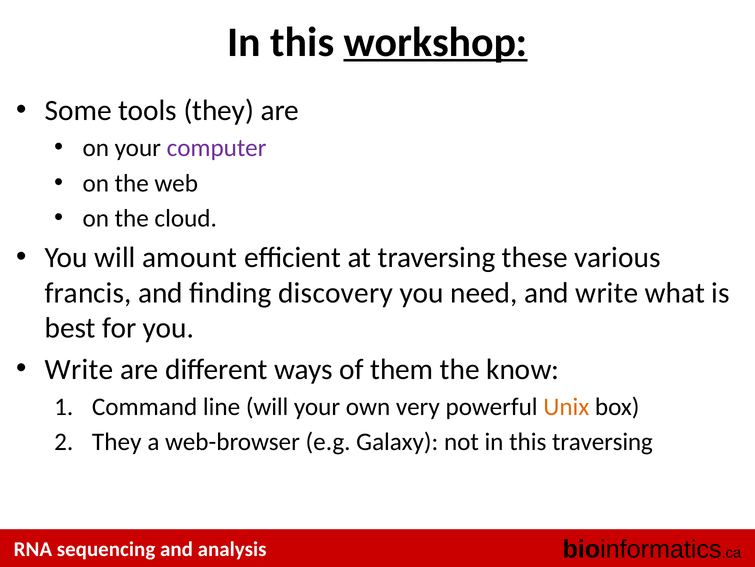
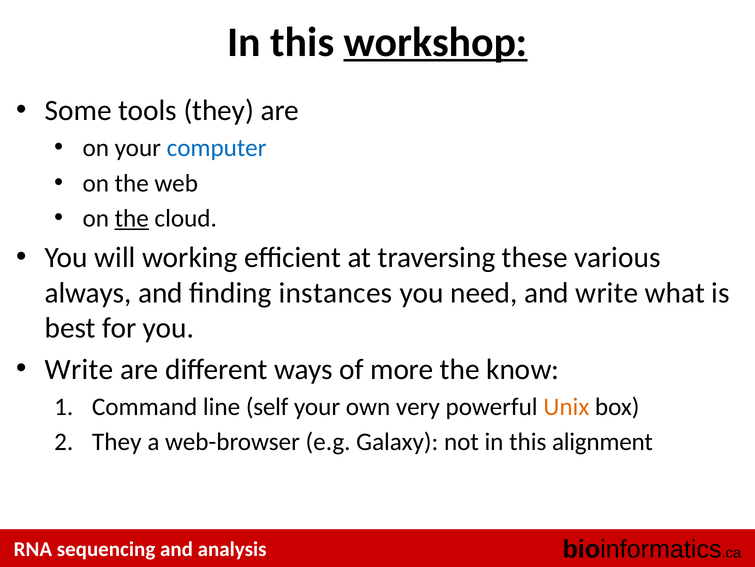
computer colour: purple -> blue
the at (132, 218) underline: none -> present
amount: amount -> working
francis: francis -> always
discovery: discovery -> instances
them: them -> more
line will: will -> self
this traversing: traversing -> alignment
